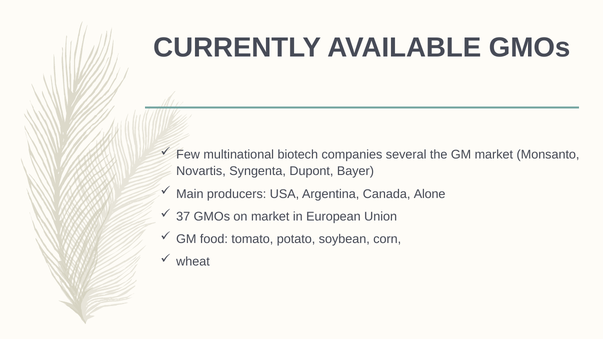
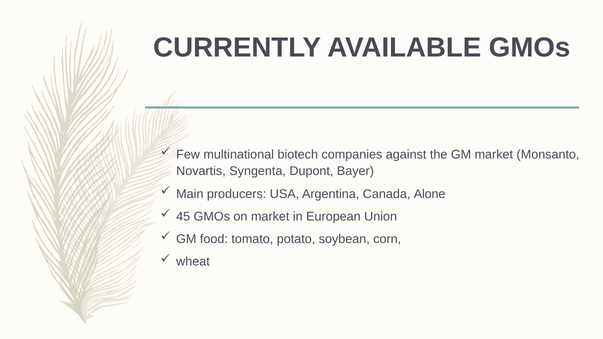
several: several -> against
37: 37 -> 45
